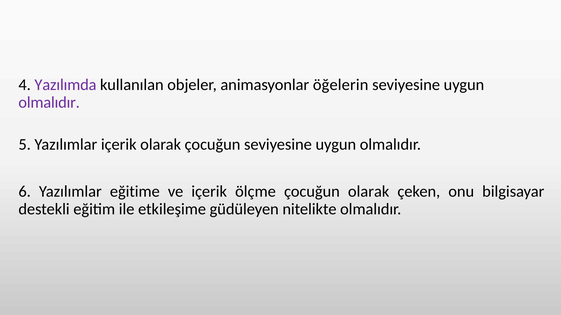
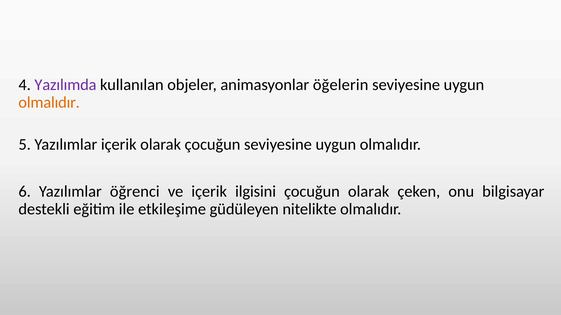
olmalıdır at (49, 103) colour: purple -> orange
eğitime: eğitime -> öğrenci
ölçme: ölçme -> ilgisini
